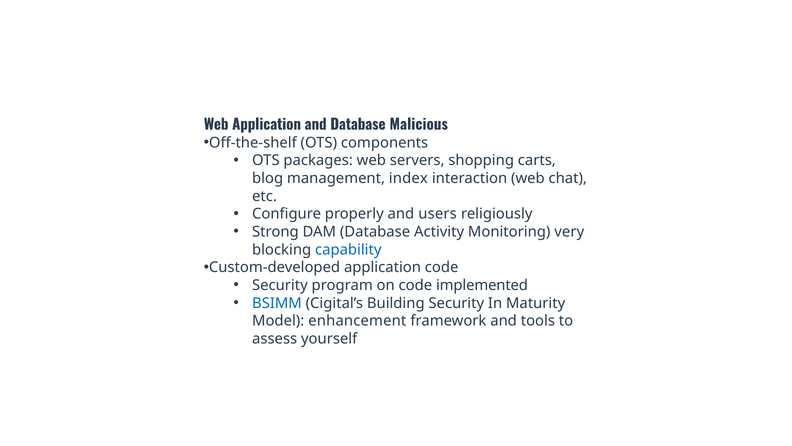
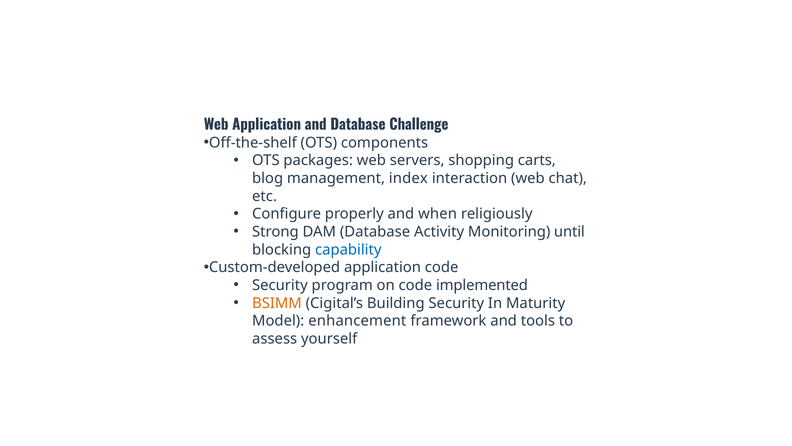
Malicious: Malicious -> Challenge
users: users -> when
very: very -> until
BSIMM colour: blue -> orange
